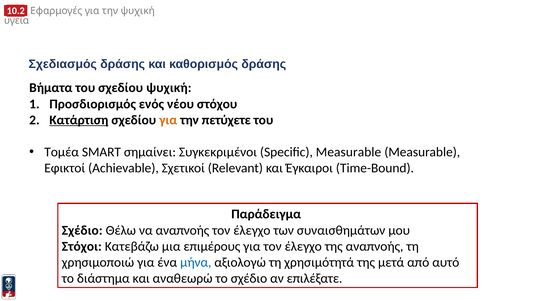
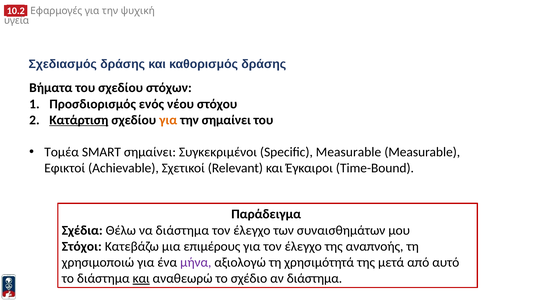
σχεδίου ψυχική: ψυχική -> στόχων
την πετύχετε: πετύχετε -> σημαίνει
Σχέδιο at (82, 231): Σχέδιο -> Σχέδια
να αναπνοής: αναπνοής -> διάστημα
μήνα colour: blue -> purple
και at (141, 279) underline: none -> present
αν επιλέξατε: επιλέξατε -> διάστημα
